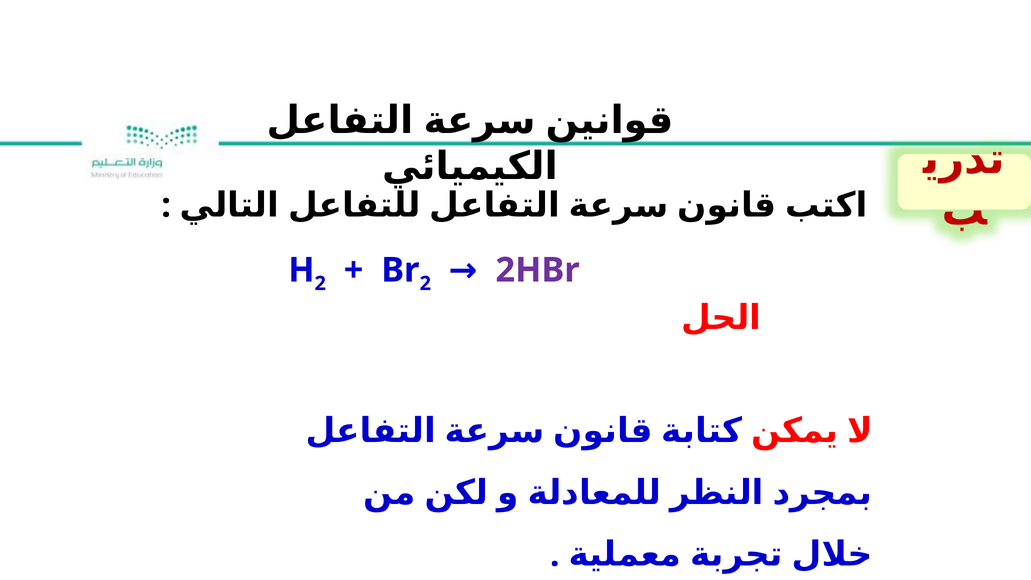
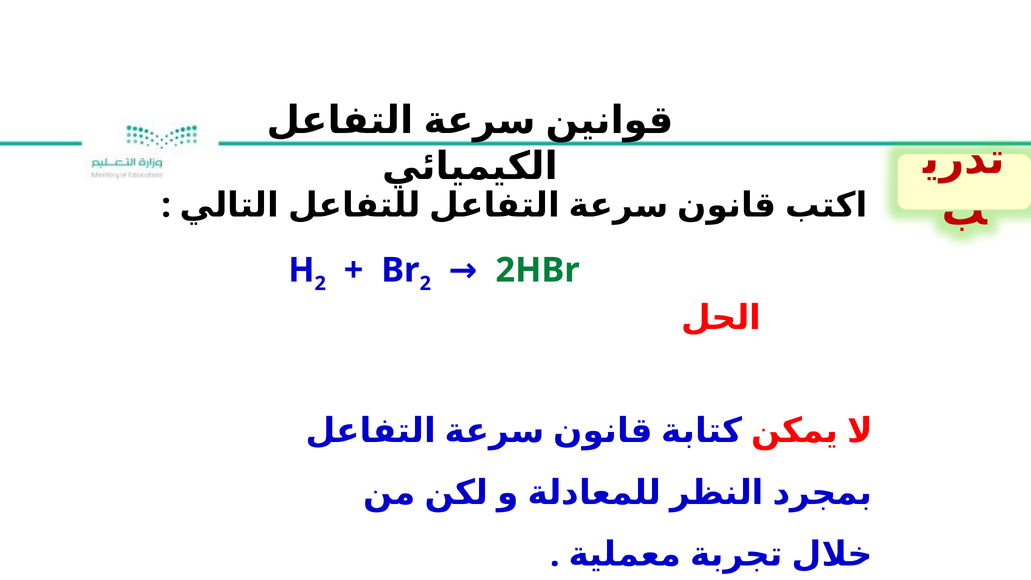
2HBr colour: purple -> green
